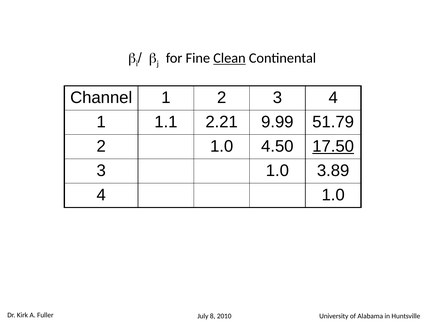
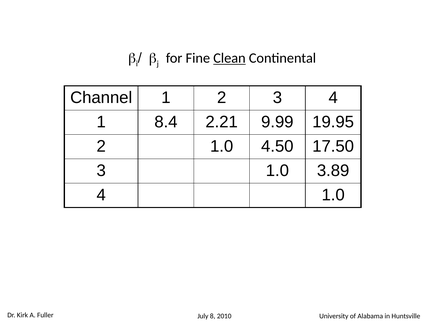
1.1: 1.1 -> 8.4
51.79: 51.79 -> 19.95
17.50 underline: present -> none
